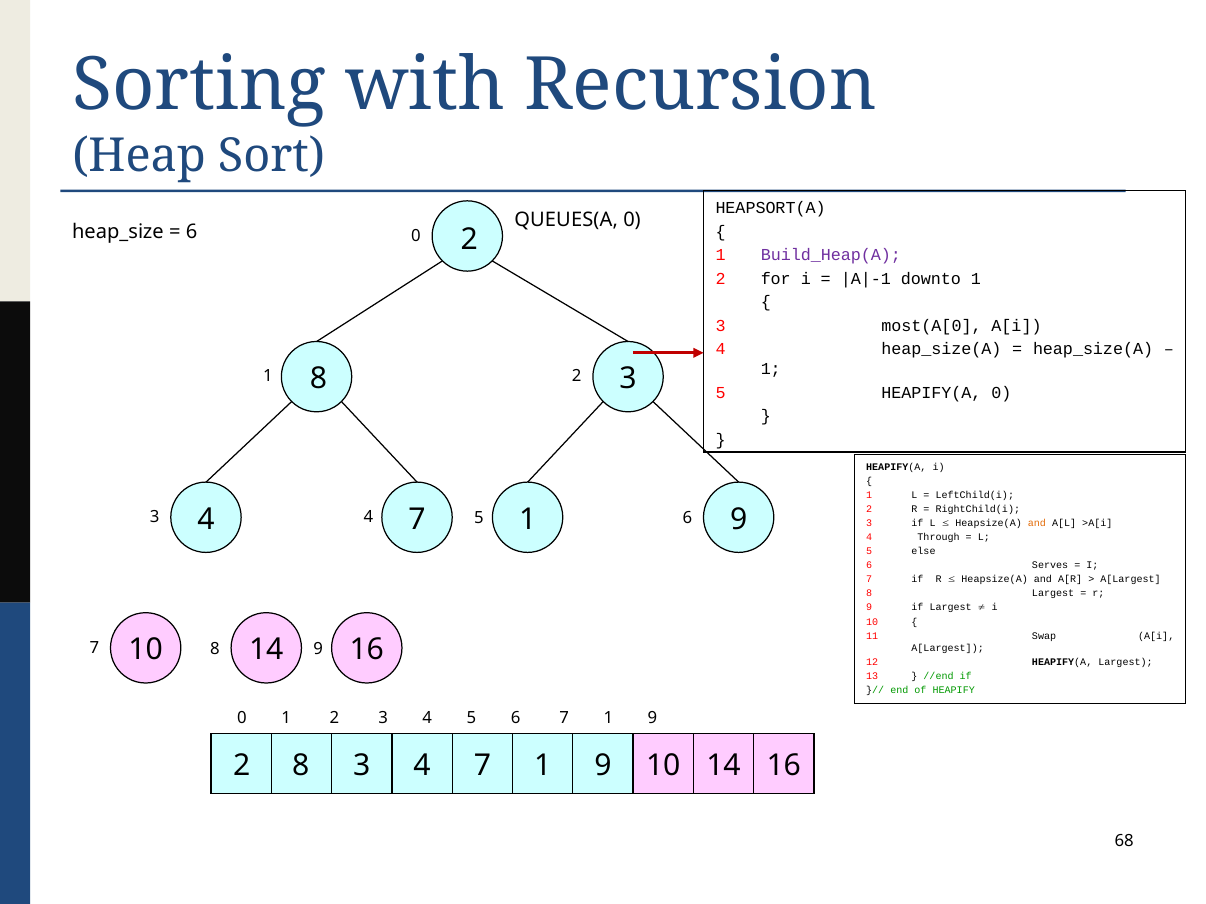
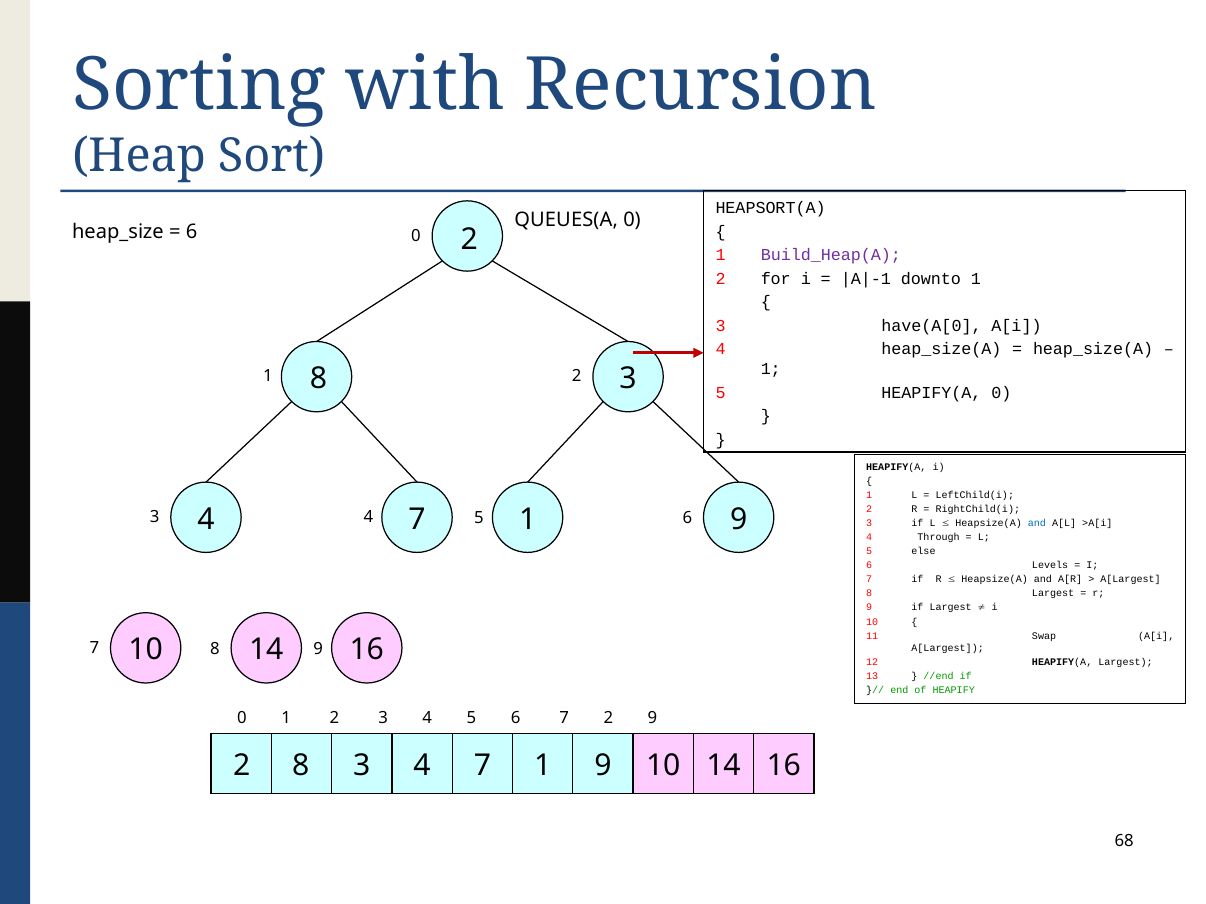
most(A[0: most(A[0 -> have(A[0
and at (1037, 524) colour: orange -> blue
Serves: Serves -> Levels
6 7 1: 1 -> 2
